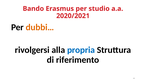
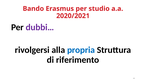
dubbi… colour: orange -> purple
